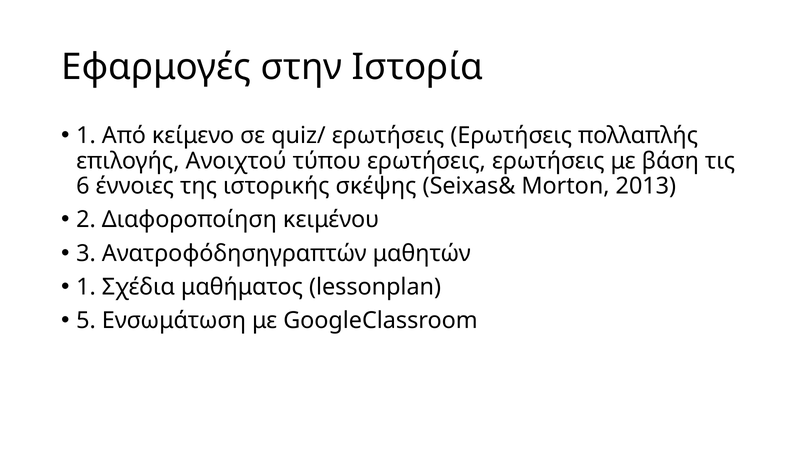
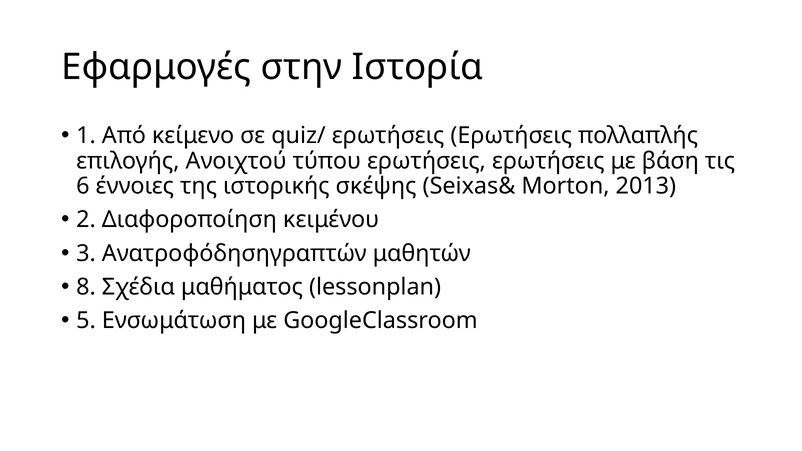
1 at (86, 287): 1 -> 8
